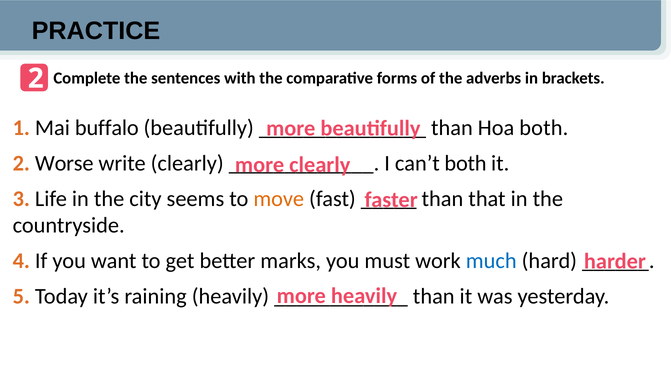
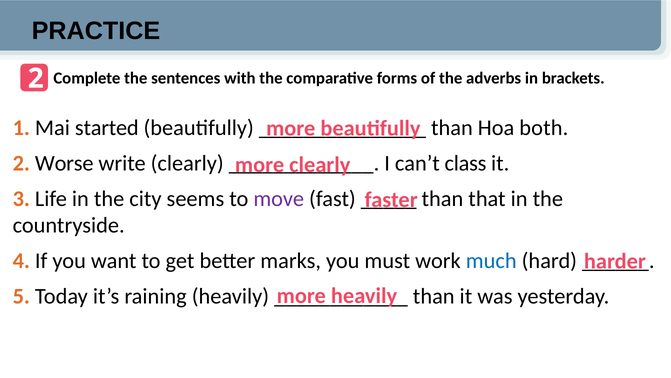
buffalo: buffalo -> started
can’t both: both -> class
move colour: orange -> purple
